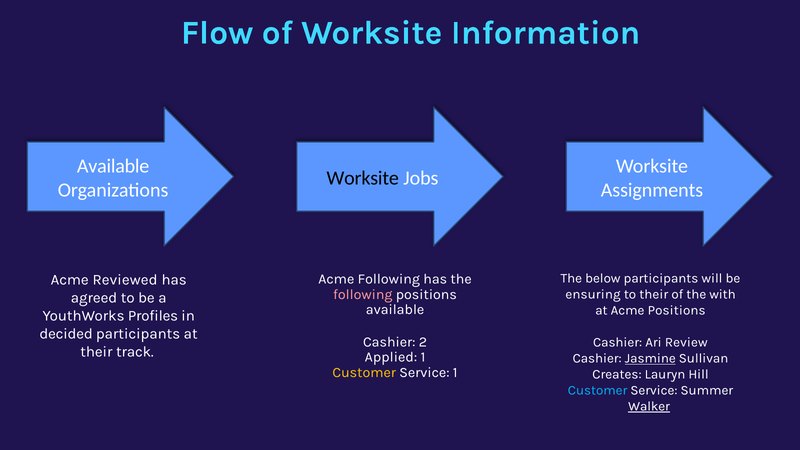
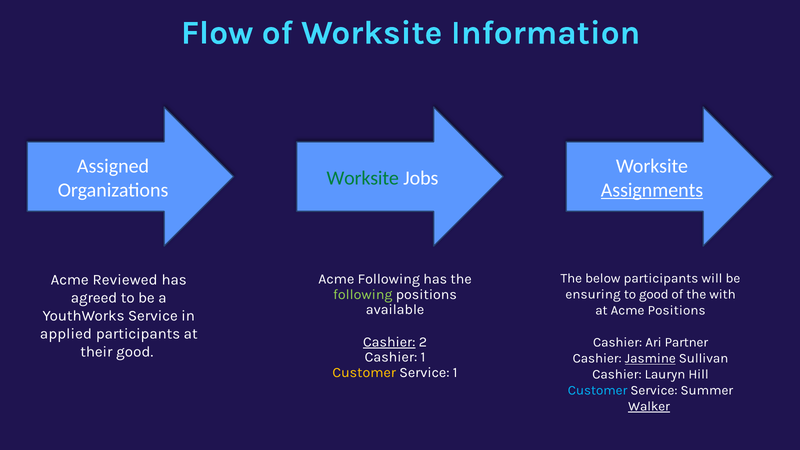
Available at (113, 166): Available -> Assigned
Worksite at (363, 178) colour: black -> green
Assignments underline: none -> present
following at (363, 294) colour: pink -> light green
to their: their -> good
YouthWorks Profiles: Profiles -> Service
decided: decided -> applied
Cashier at (389, 342) underline: none -> present
Review: Review -> Partner
their track: track -> good
Applied at (391, 357): Applied -> Cashier
Creates at (617, 374): Creates -> Cashier
